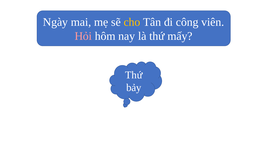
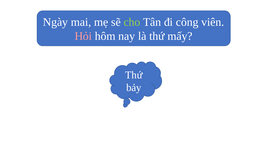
cho colour: yellow -> light green
